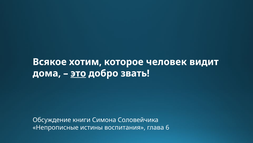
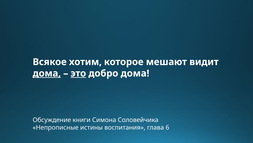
человек: человек -> мешают
дома at (47, 73) underline: none -> present
добро звать: звать -> дома
